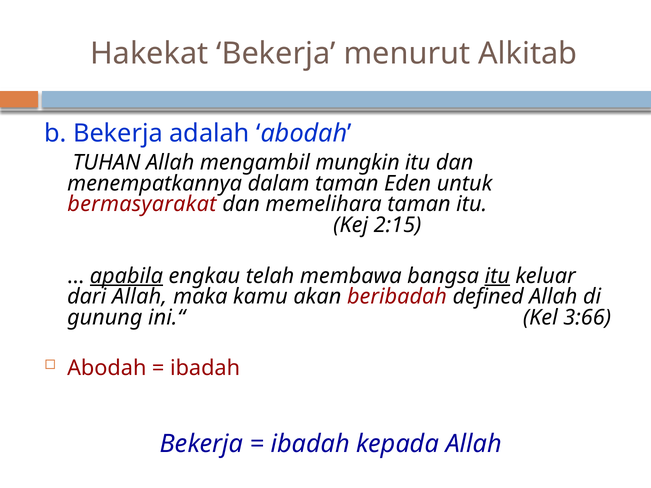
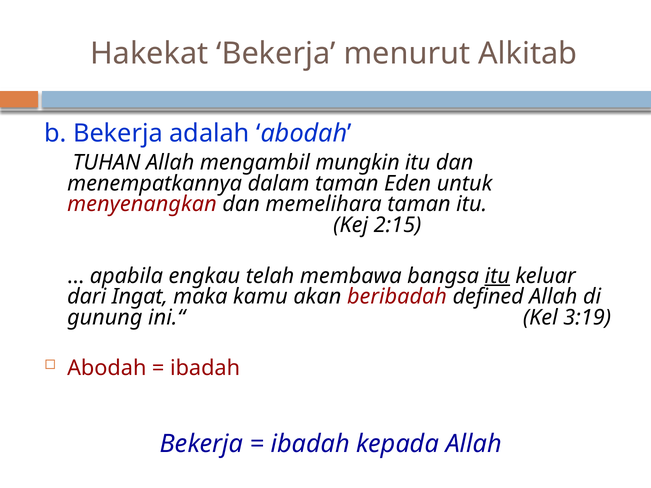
bermasyarakat: bermasyarakat -> menyenangkan
apabila underline: present -> none
dari Allah: Allah -> Ingat
3:66: 3:66 -> 3:19
